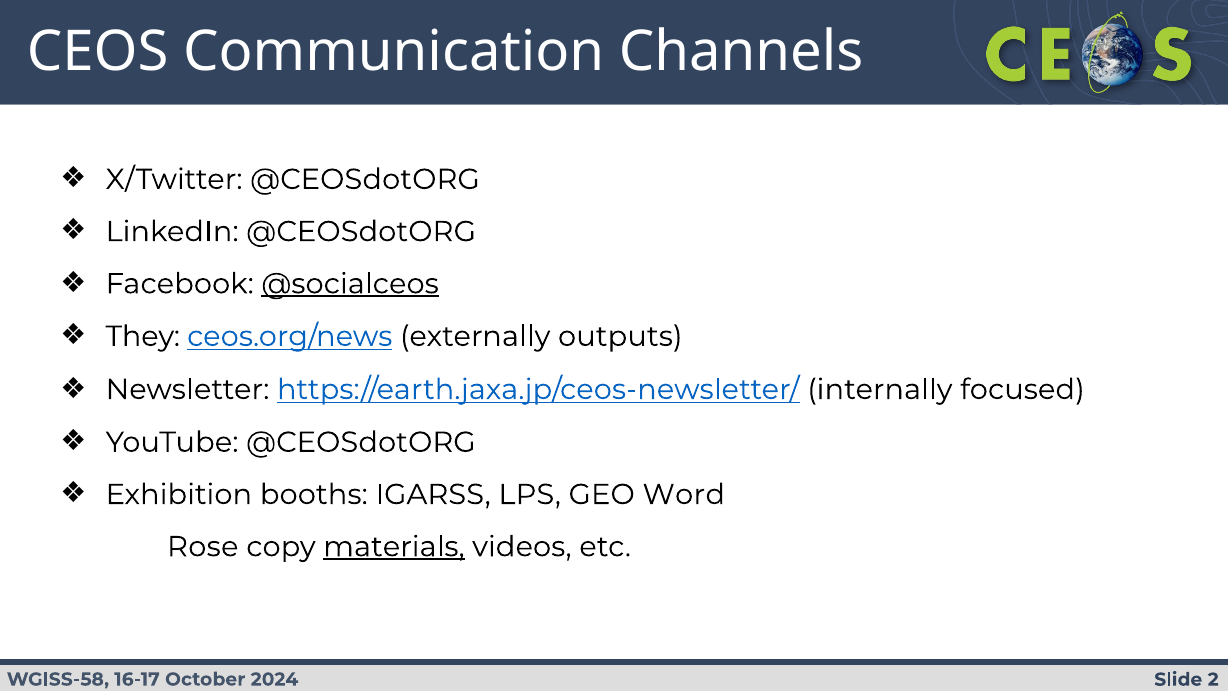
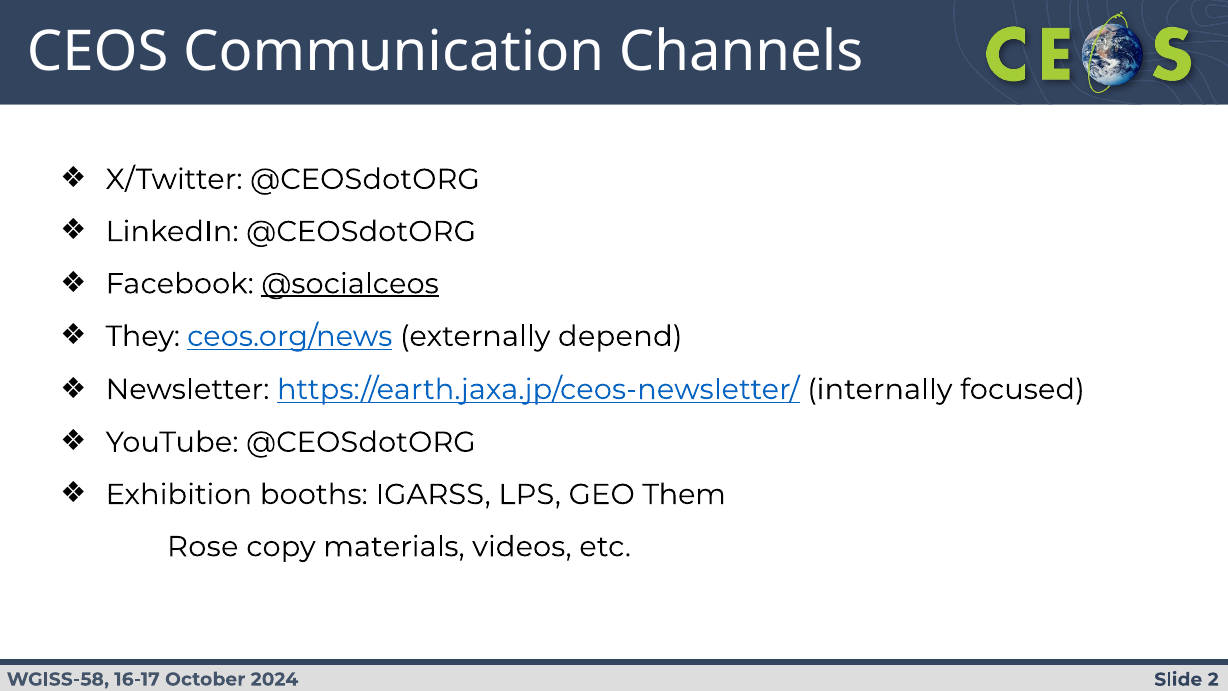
outputs: outputs -> depend
Word: Word -> Them
materials underline: present -> none
